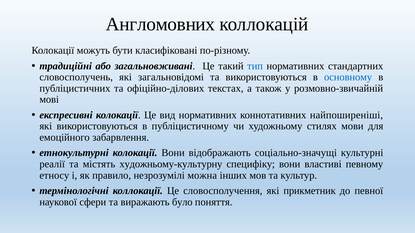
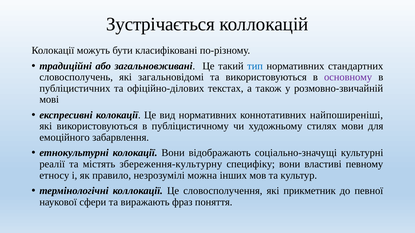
Англомовних: Англомовних -> Зустрічається
основному colour: blue -> purple
художньому-культурну: художньому-культурну -> збереження-культурну
було: було -> фраз
